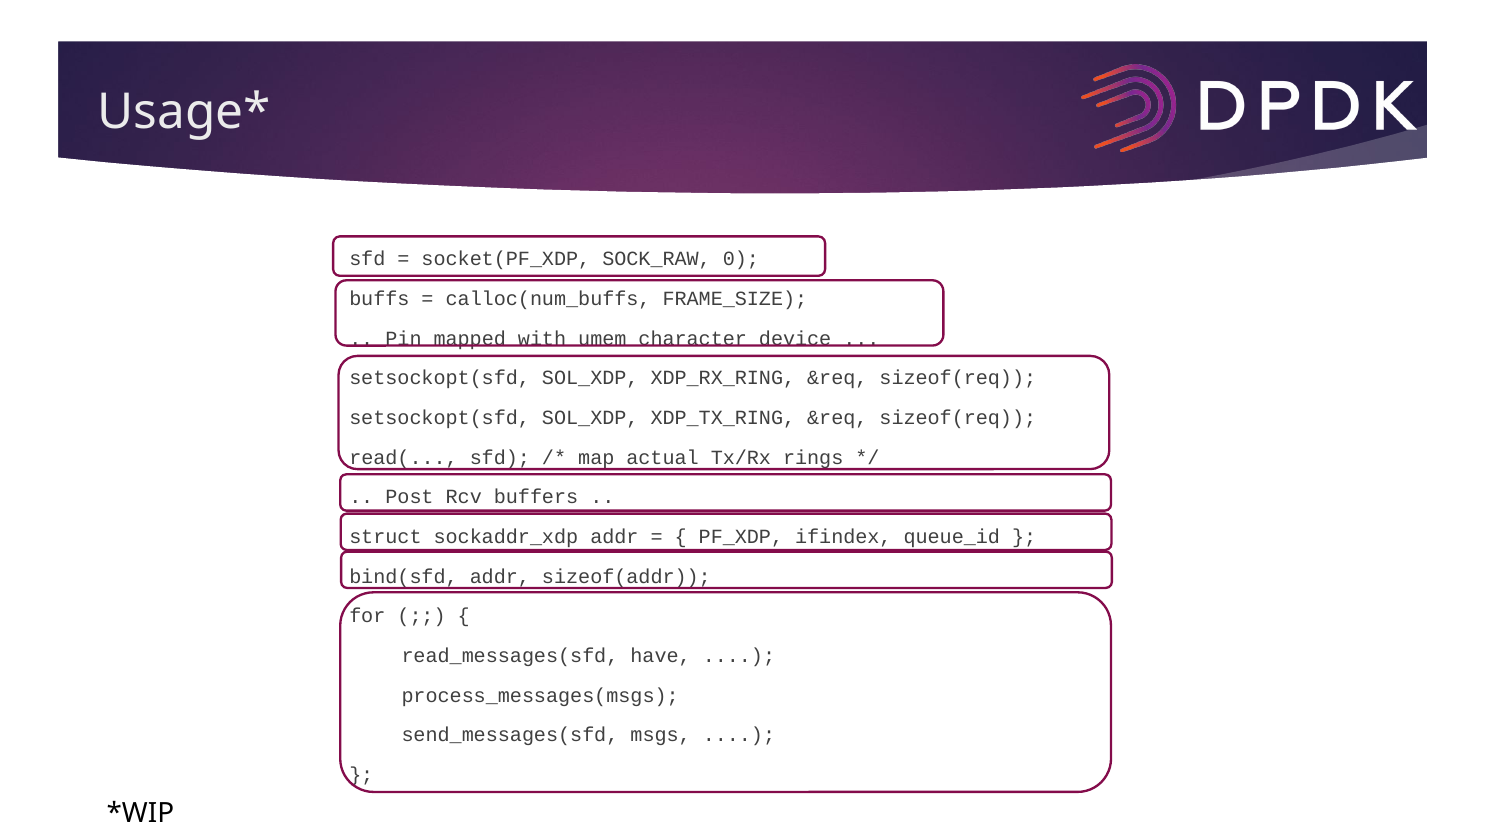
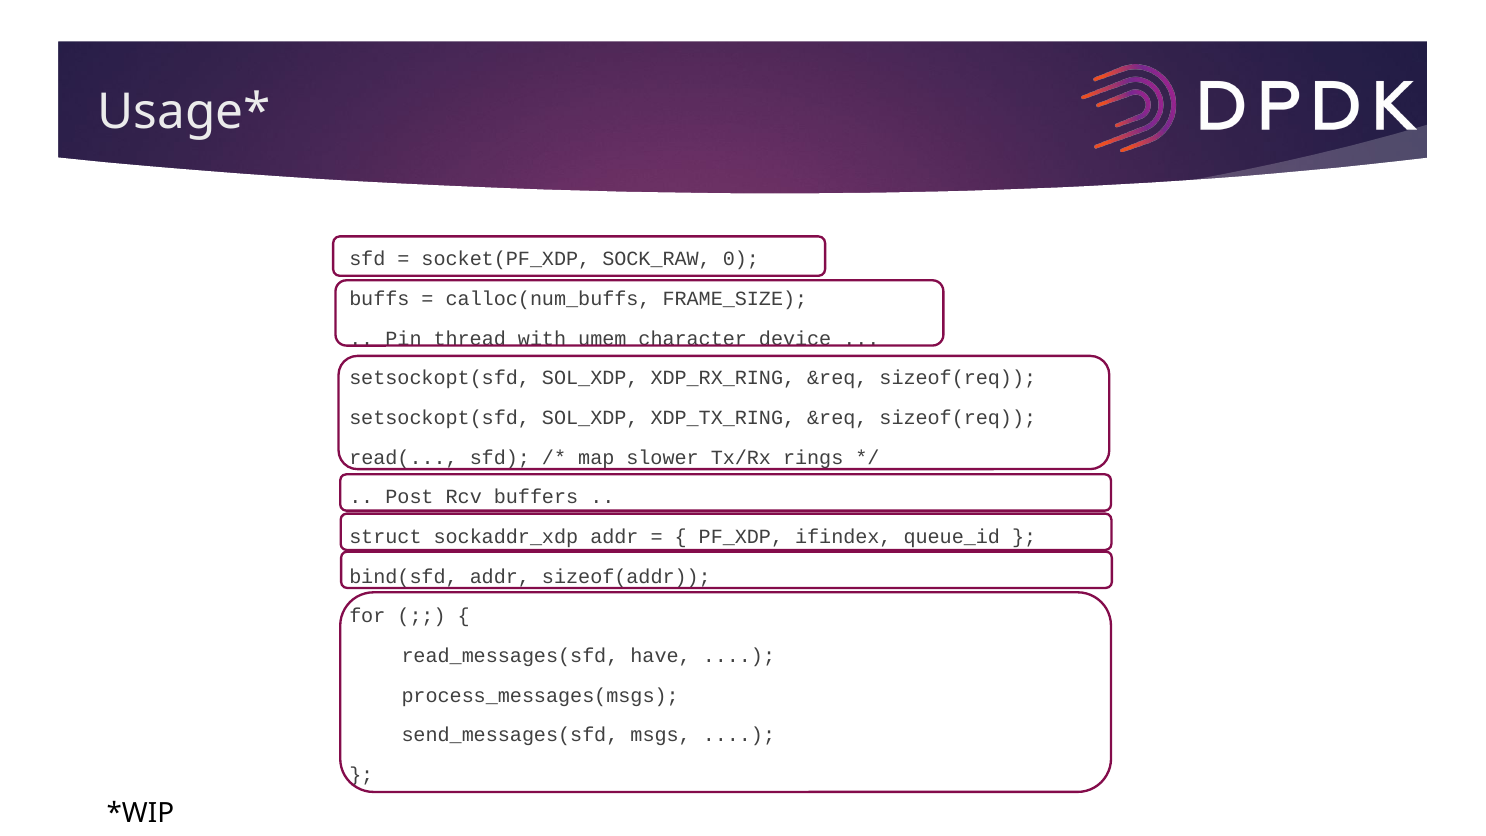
mapped: mapped -> thread
actual: actual -> slower
